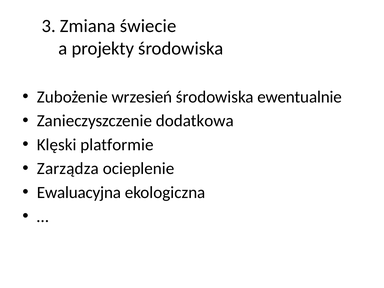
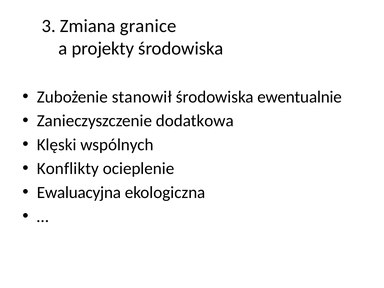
świecie: świecie -> granice
wrzesień: wrzesień -> stanowił
platformie: platformie -> wspólnych
Zarządza: Zarządza -> Konflikty
